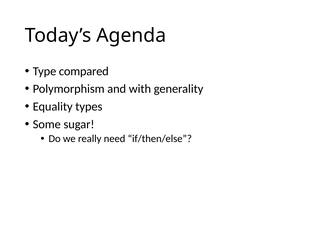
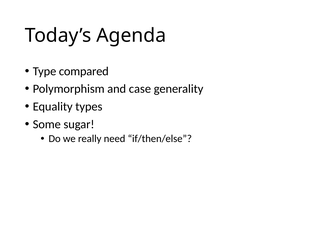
with: with -> case
